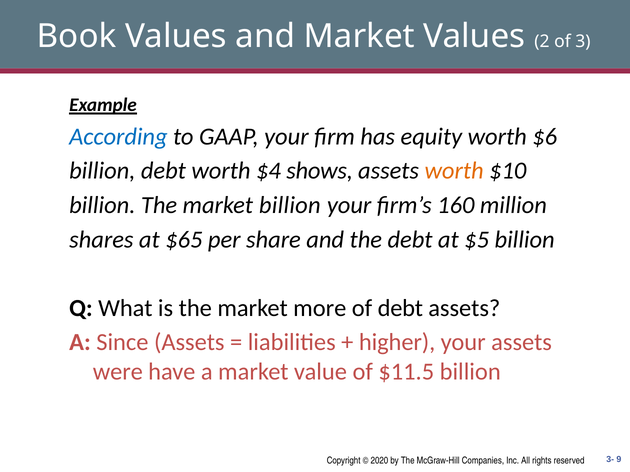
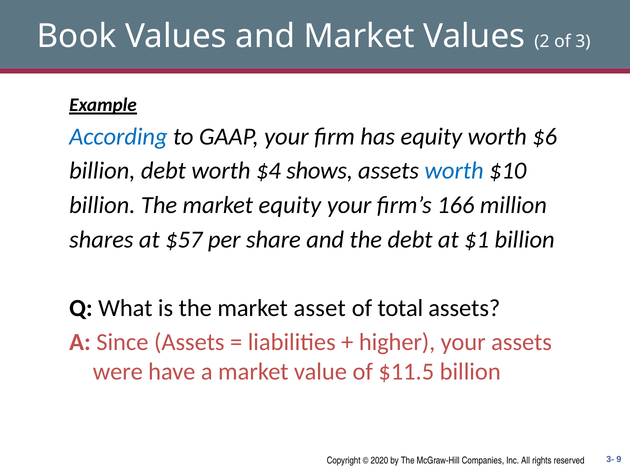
worth at (454, 171) colour: orange -> blue
market billion: billion -> equity
160: 160 -> 166
$65: $65 -> $57
$5: $5 -> $1
more: more -> asset
of debt: debt -> total
